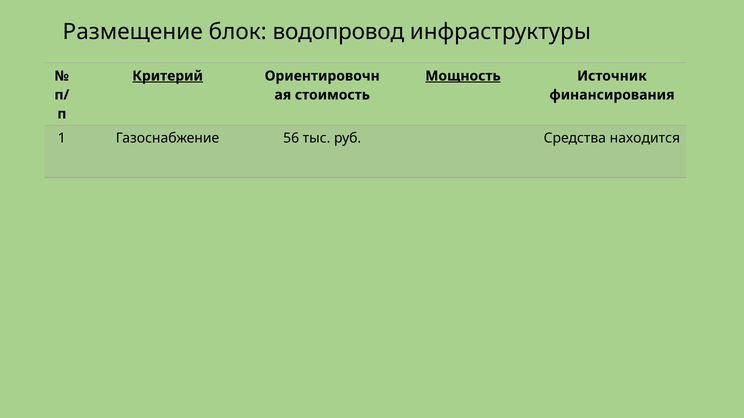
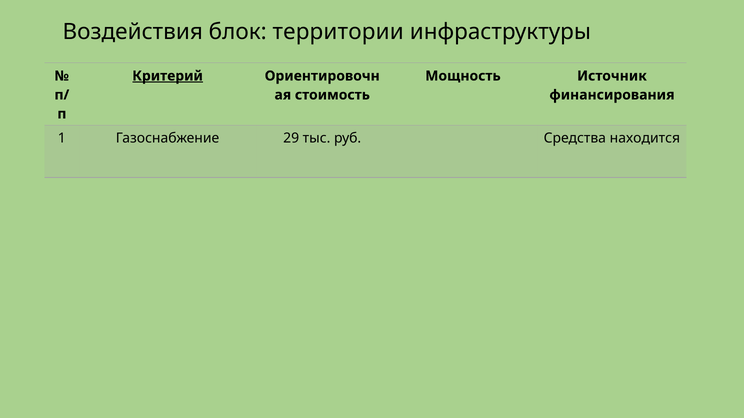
Размещение: Размещение -> Воздействия
водопровод: водопровод -> территории
Мощность underline: present -> none
56: 56 -> 29
